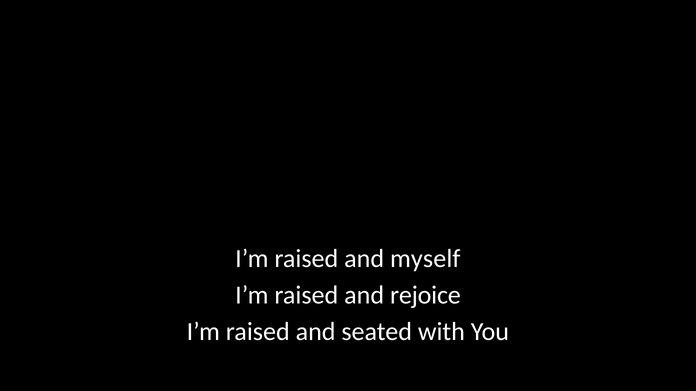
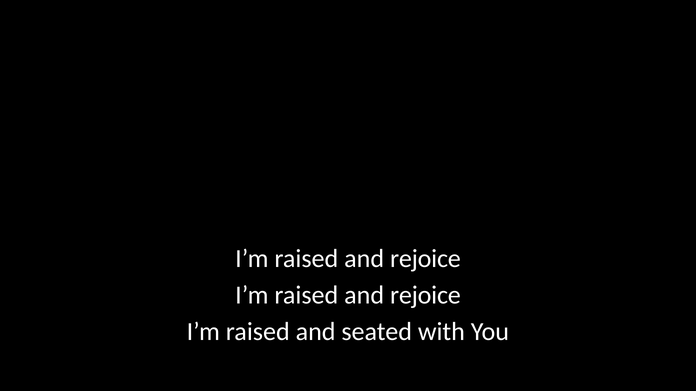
myself at (425, 259): myself -> rejoice
